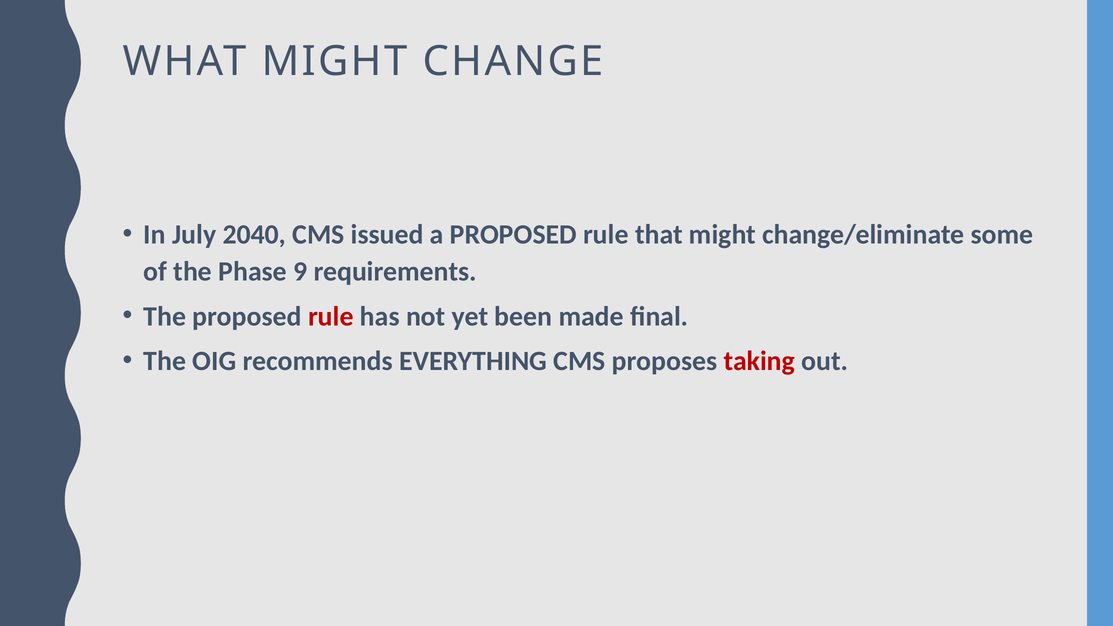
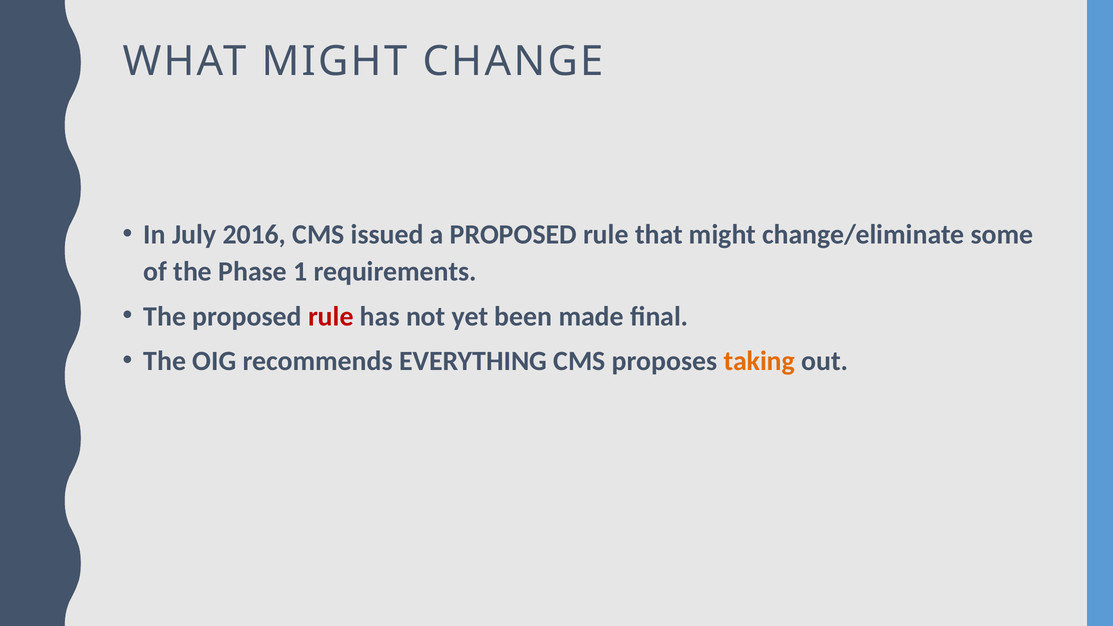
2040: 2040 -> 2016
9: 9 -> 1
taking colour: red -> orange
